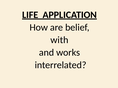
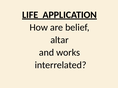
with: with -> altar
